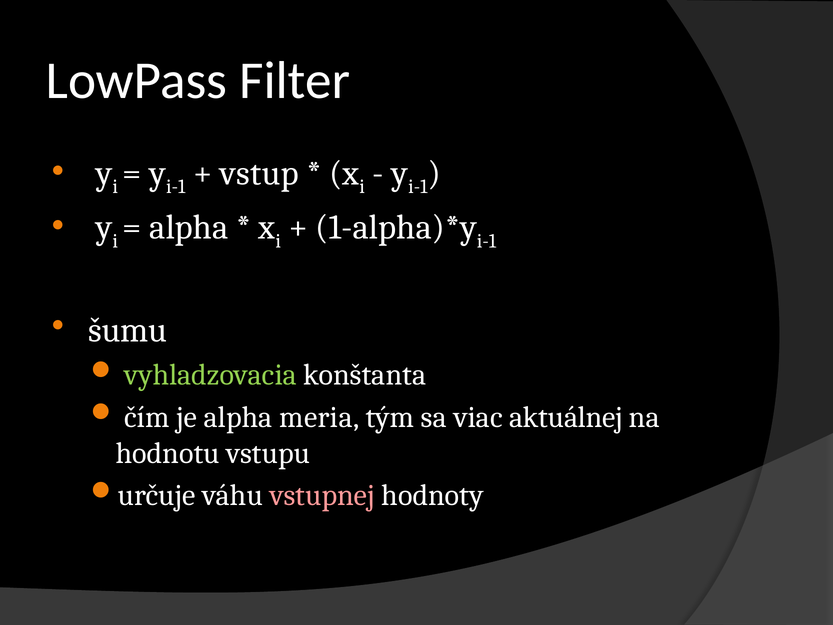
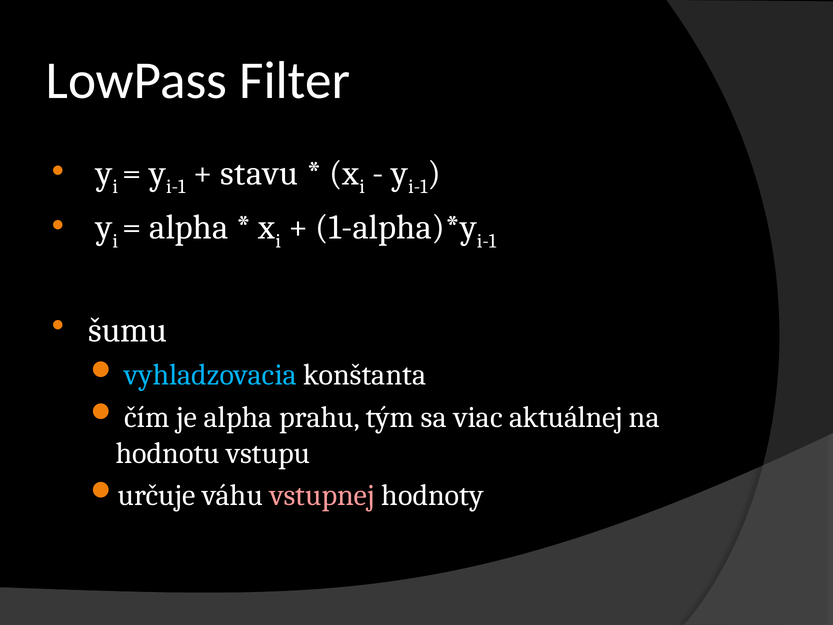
vstup: vstup -> stavu
vyhladzovacia colour: light green -> light blue
meria: meria -> prahu
